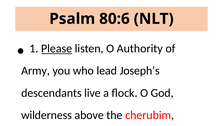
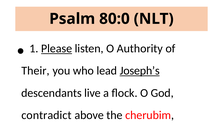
80:6: 80:6 -> 80:0
Army: Army -> Their
Joseph’s underline: none -> present
wilderness: wilderness -> contradict
